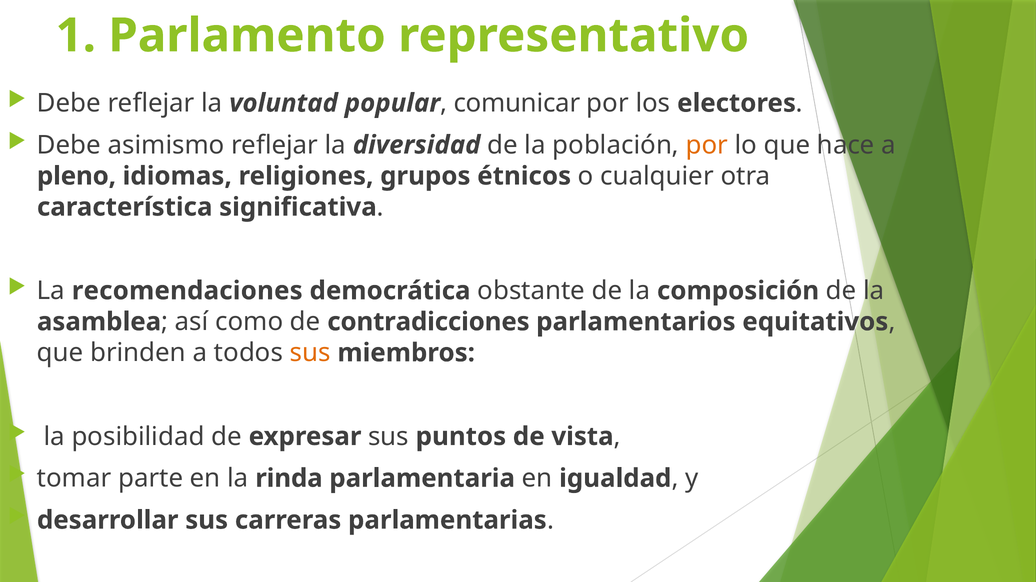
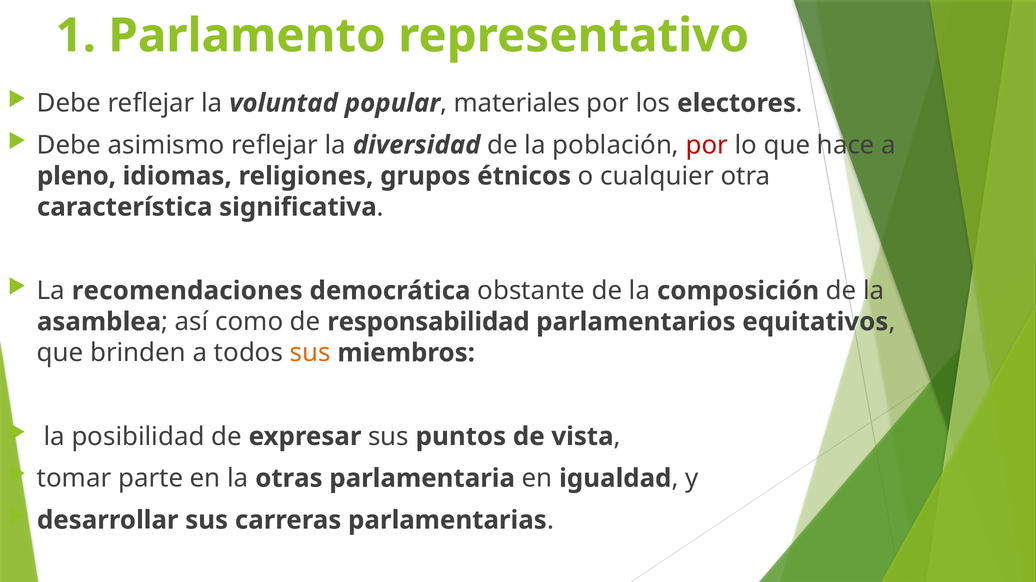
comunicar: comunicar -> materiales
por at (707, 145) colour: orange -> red
contradicciones: contradicciones -> responsabilidad
rinda: rinda -> otras
